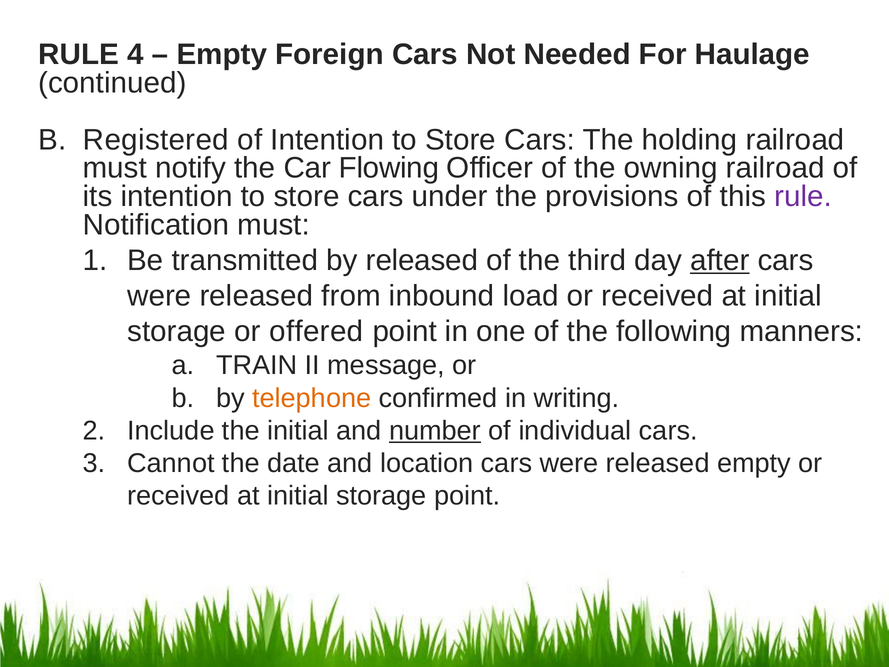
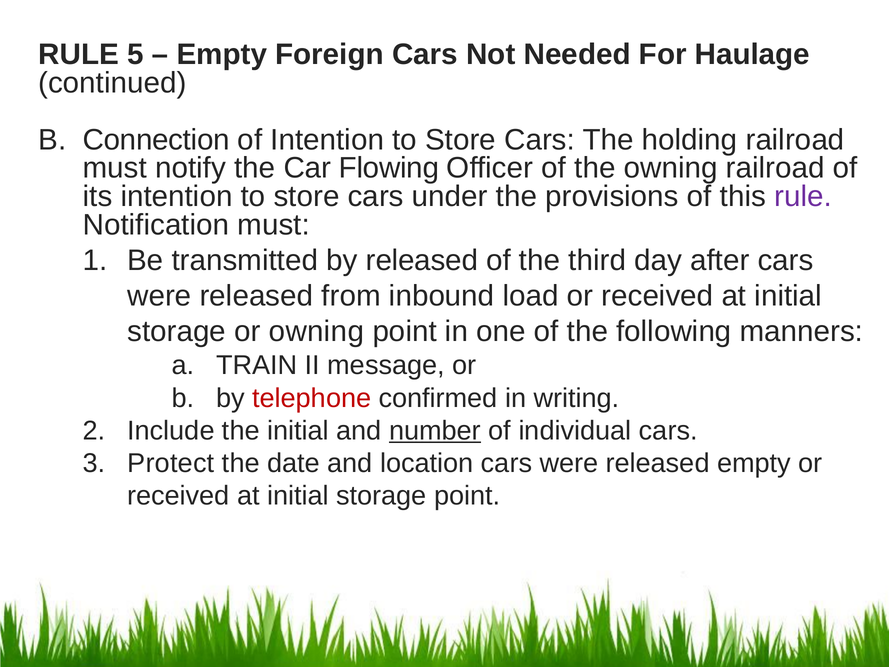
4: 4 -> 5
Registered: Registered -> Connection
after underline: present -> none
or offered: offered -> owning
telephone colour: orange -> red
Cannot: Cannot -> Protect
